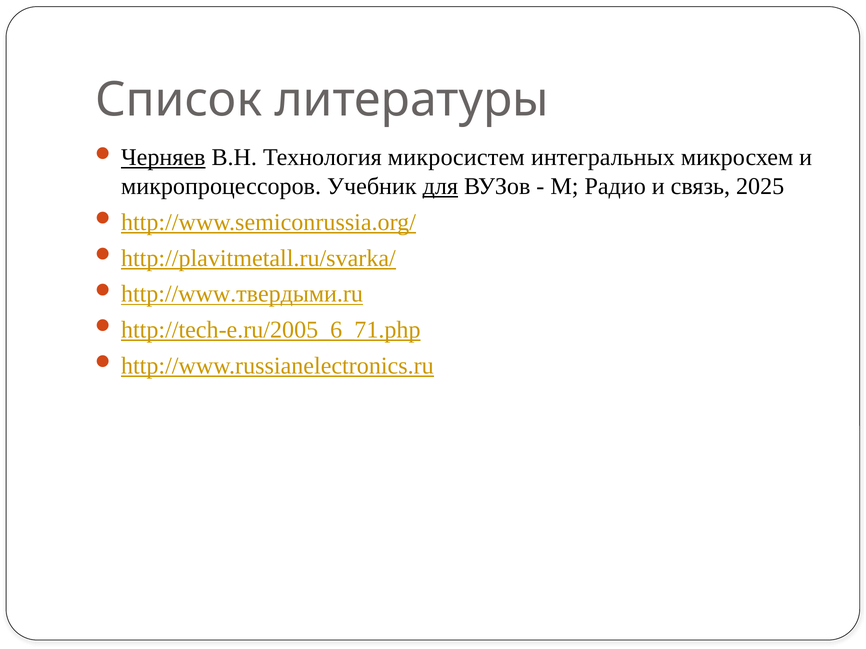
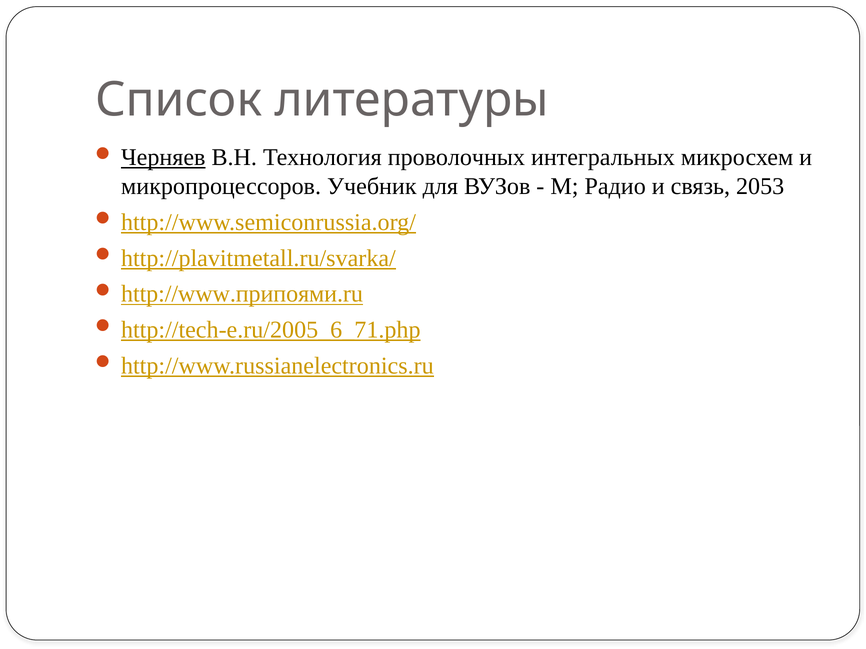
микросистем: микросистем -> проволочных
для underline: present -> none
2025: 2025 -> 2053
http://www.твердыми.ru: http://www.твердыми.ru -> http://www.припоями.ru
